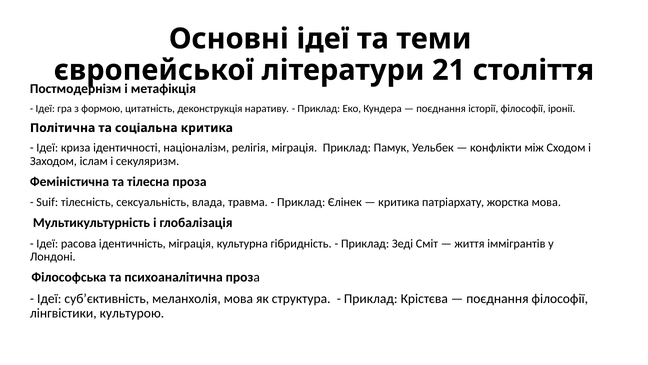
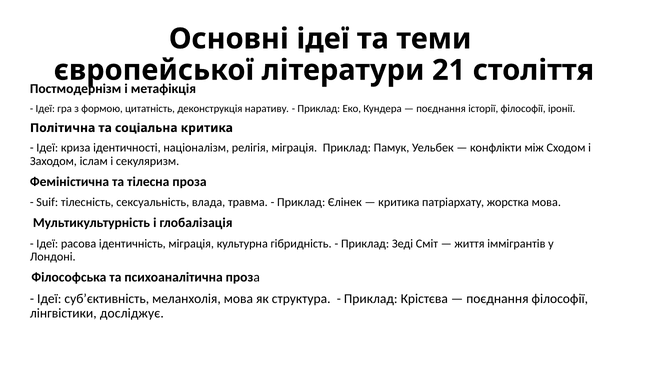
культурою: культурою -> досліджує
